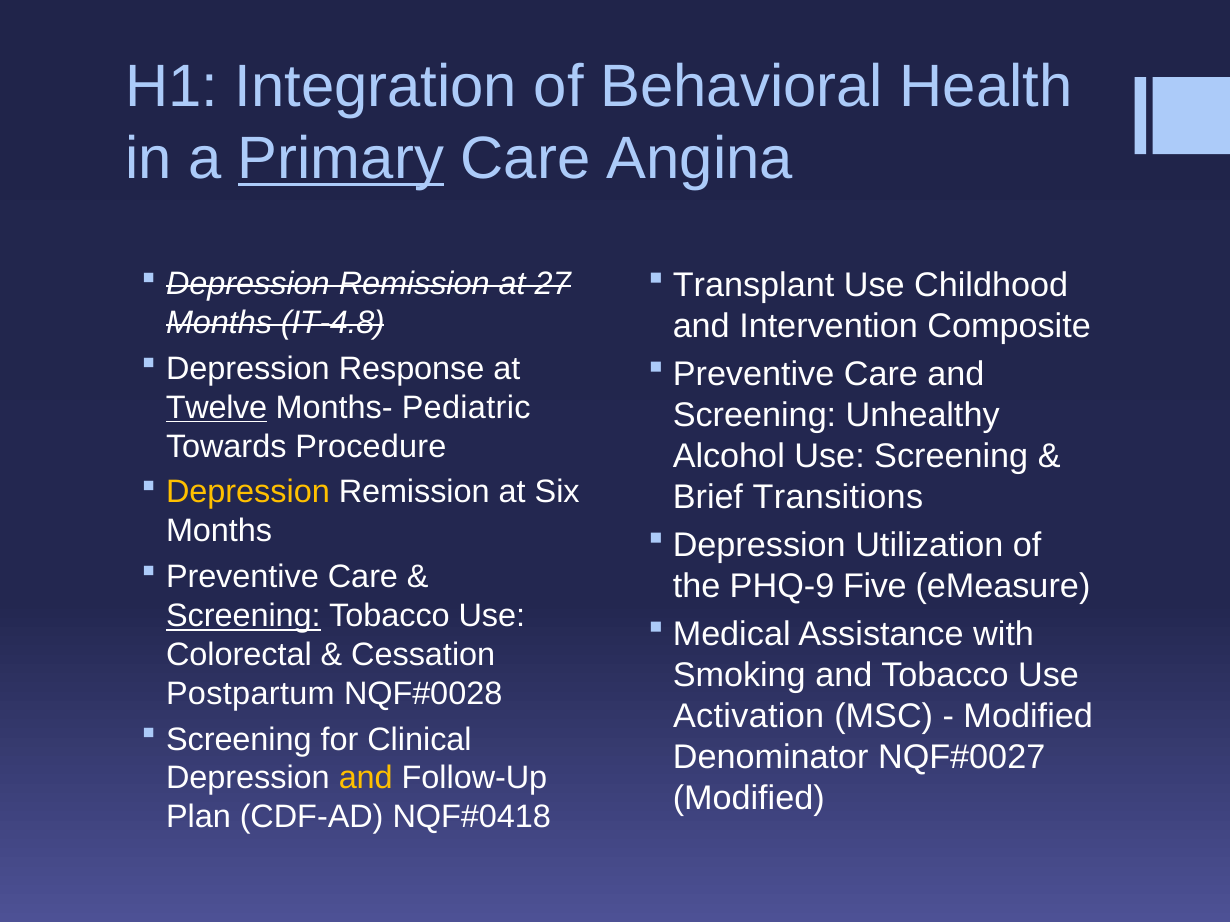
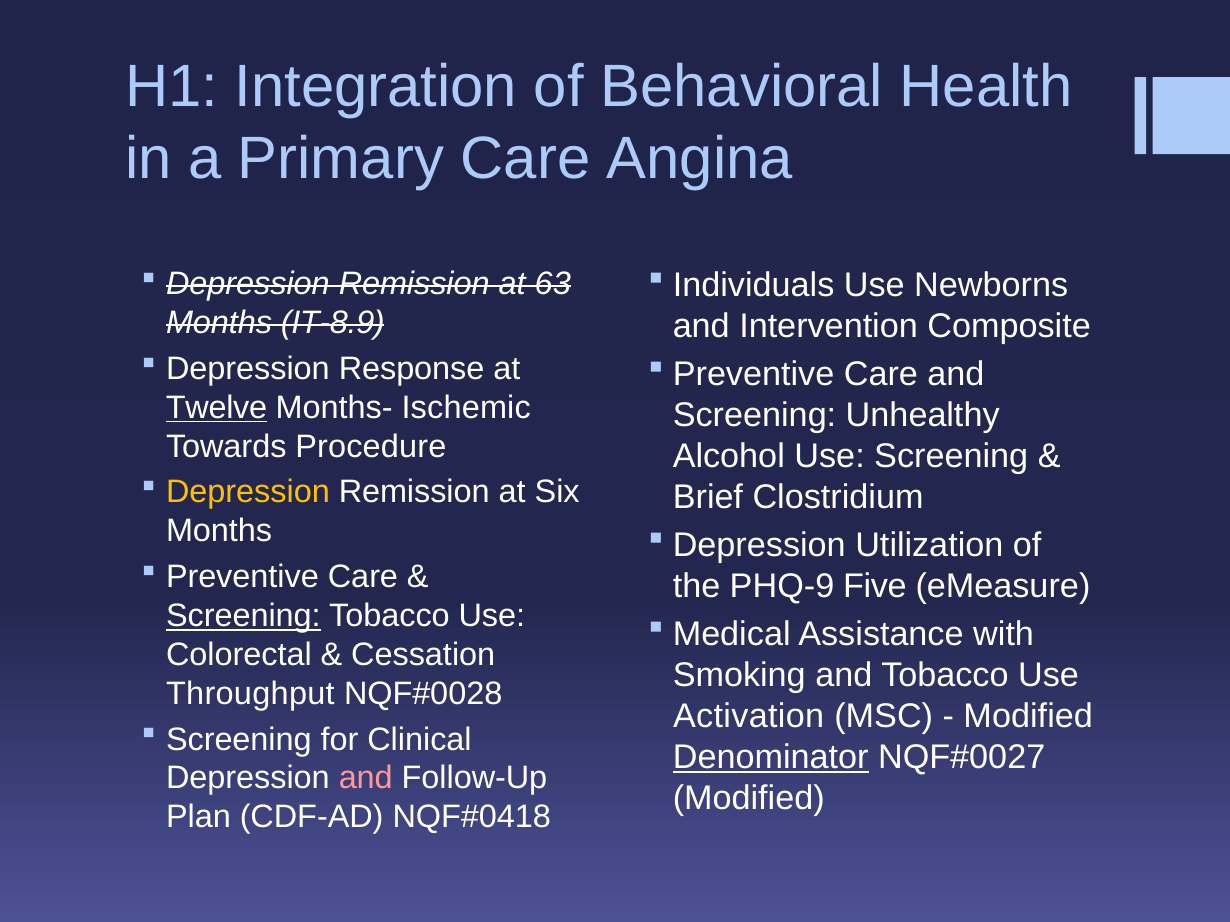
Primary underline: present -> none
27: 27 -> 63
Transplant: Transplant -> Individuals
Childhood: Childhood -> Newborns
IT-4.8: IT-4.8 -> IT-8.9
Pediatric: Pediatric -> Ischemic
Transitions: Transitions -> Clostridium
Postpartum: Postpartum -> Throughput
Denominator underline: none -> present
and at (366, 779) colour: yellow -> pink
